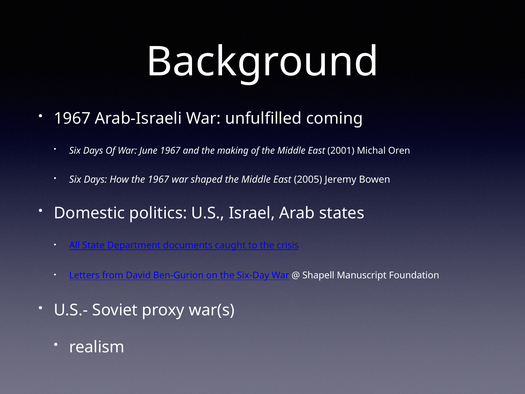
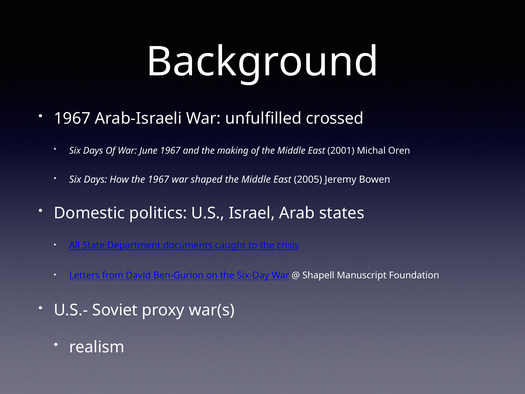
coming: coming -> crossed
